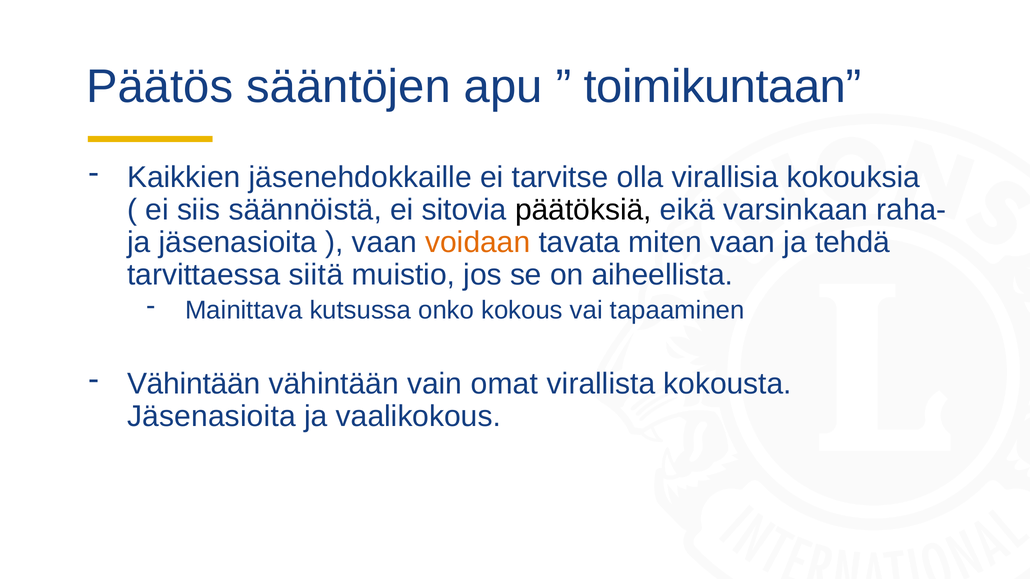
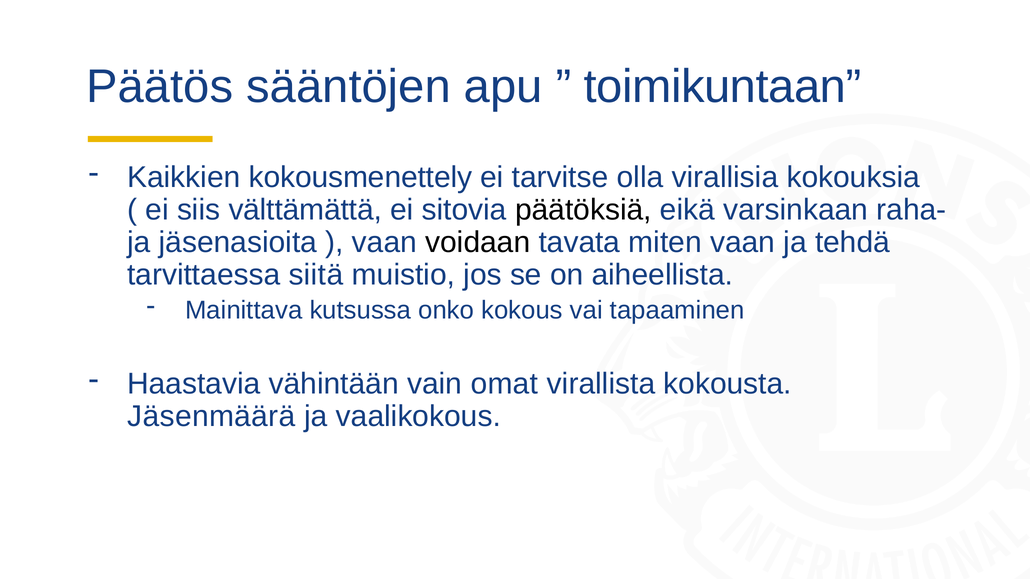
jäsenehdokkaille: jäsenehdokkaille -> kokousmenettely
säännöistä: säännöistä -> välttämättä
voidaan colour: orange -> black
Vähintään at (194, 384): Vähintään -> Haastavia
Jäsenasioita at (211, 417): Jäsenasioita -> Jäsenmäärä
